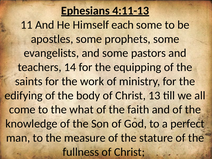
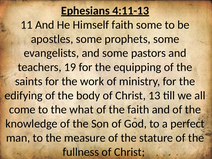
Himself each: each -> faith
14: 14 -> 19
